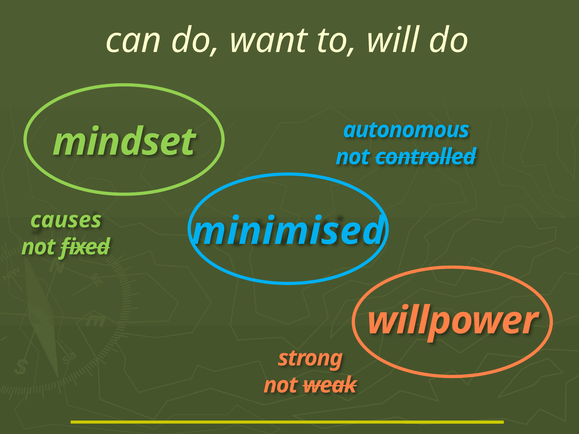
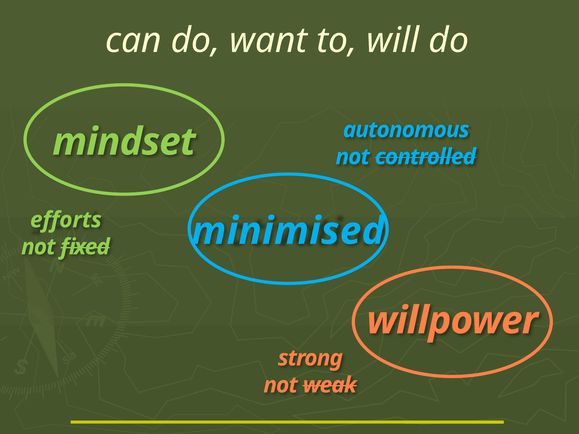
causes: causes -> efforts
